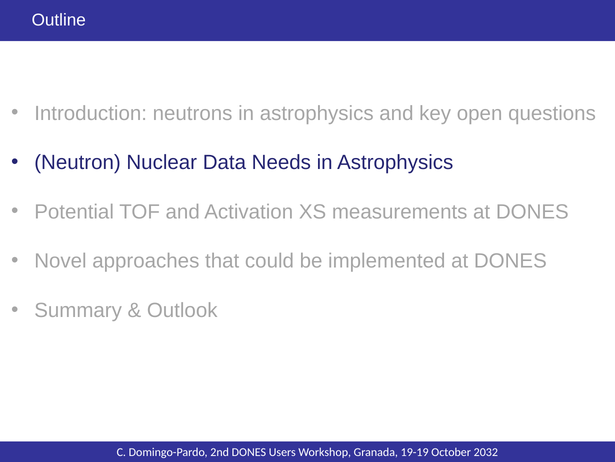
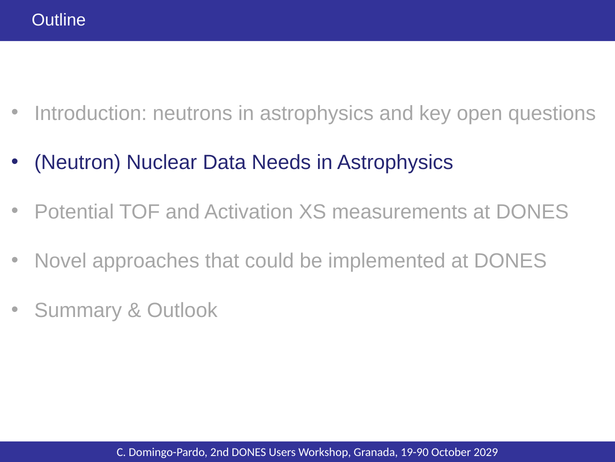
19-19: 19-19 -> 19-90
2032: 2032 -> 2029
